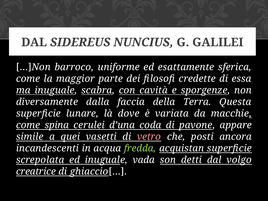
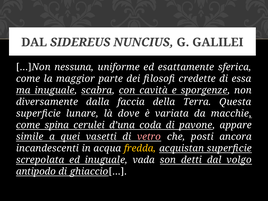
barroco: barroco -> nessuna
fredda colour: light green -> yellow
creatrice: creatrice -> antipodo
